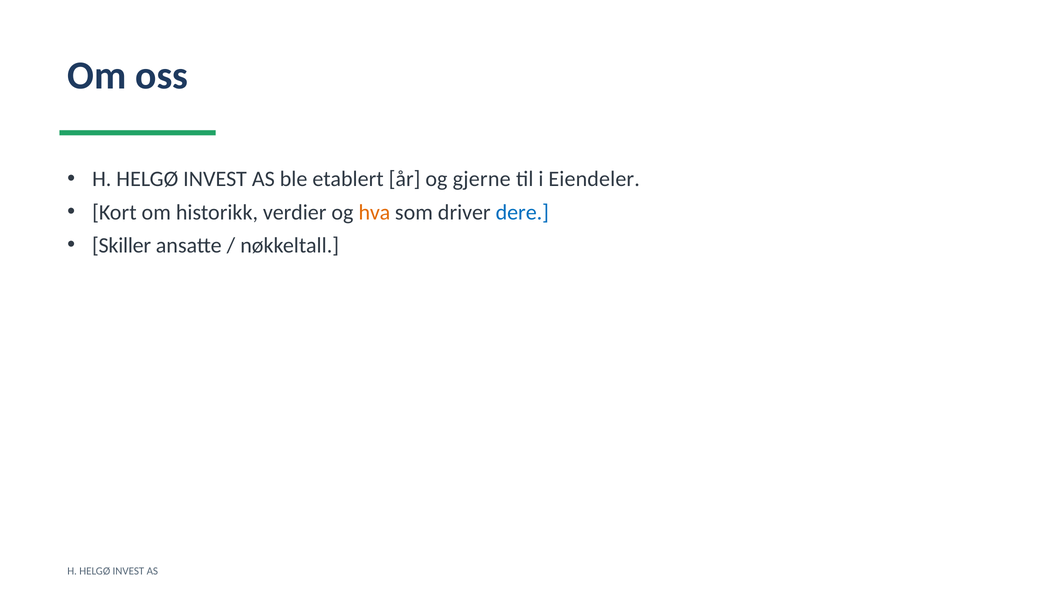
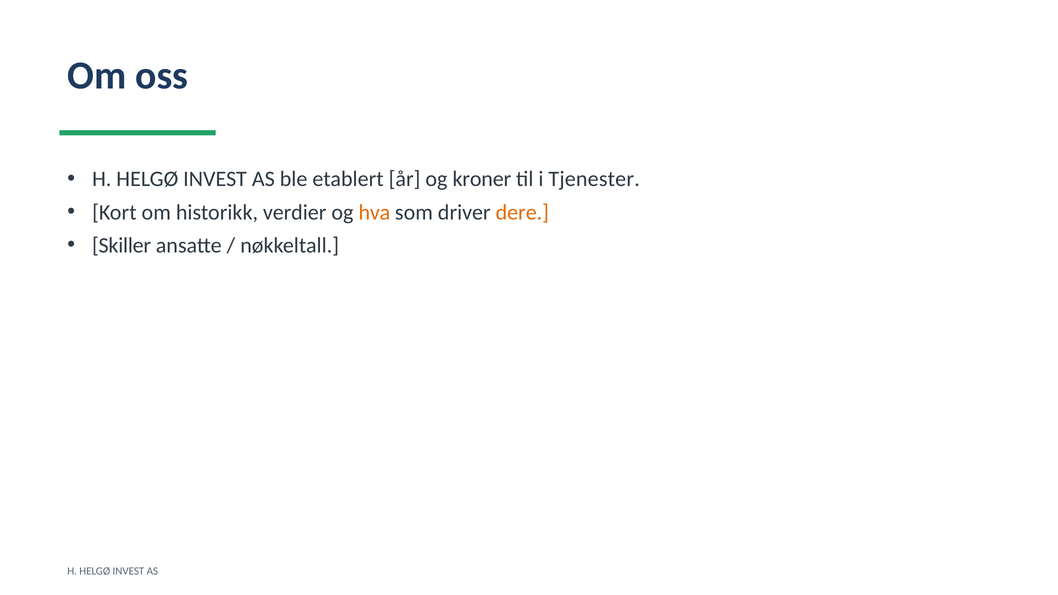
gjerne: gjerne -> kroner
Eiendeler: Eiendeler -> Tjenester
dere colour: blue -> orange
